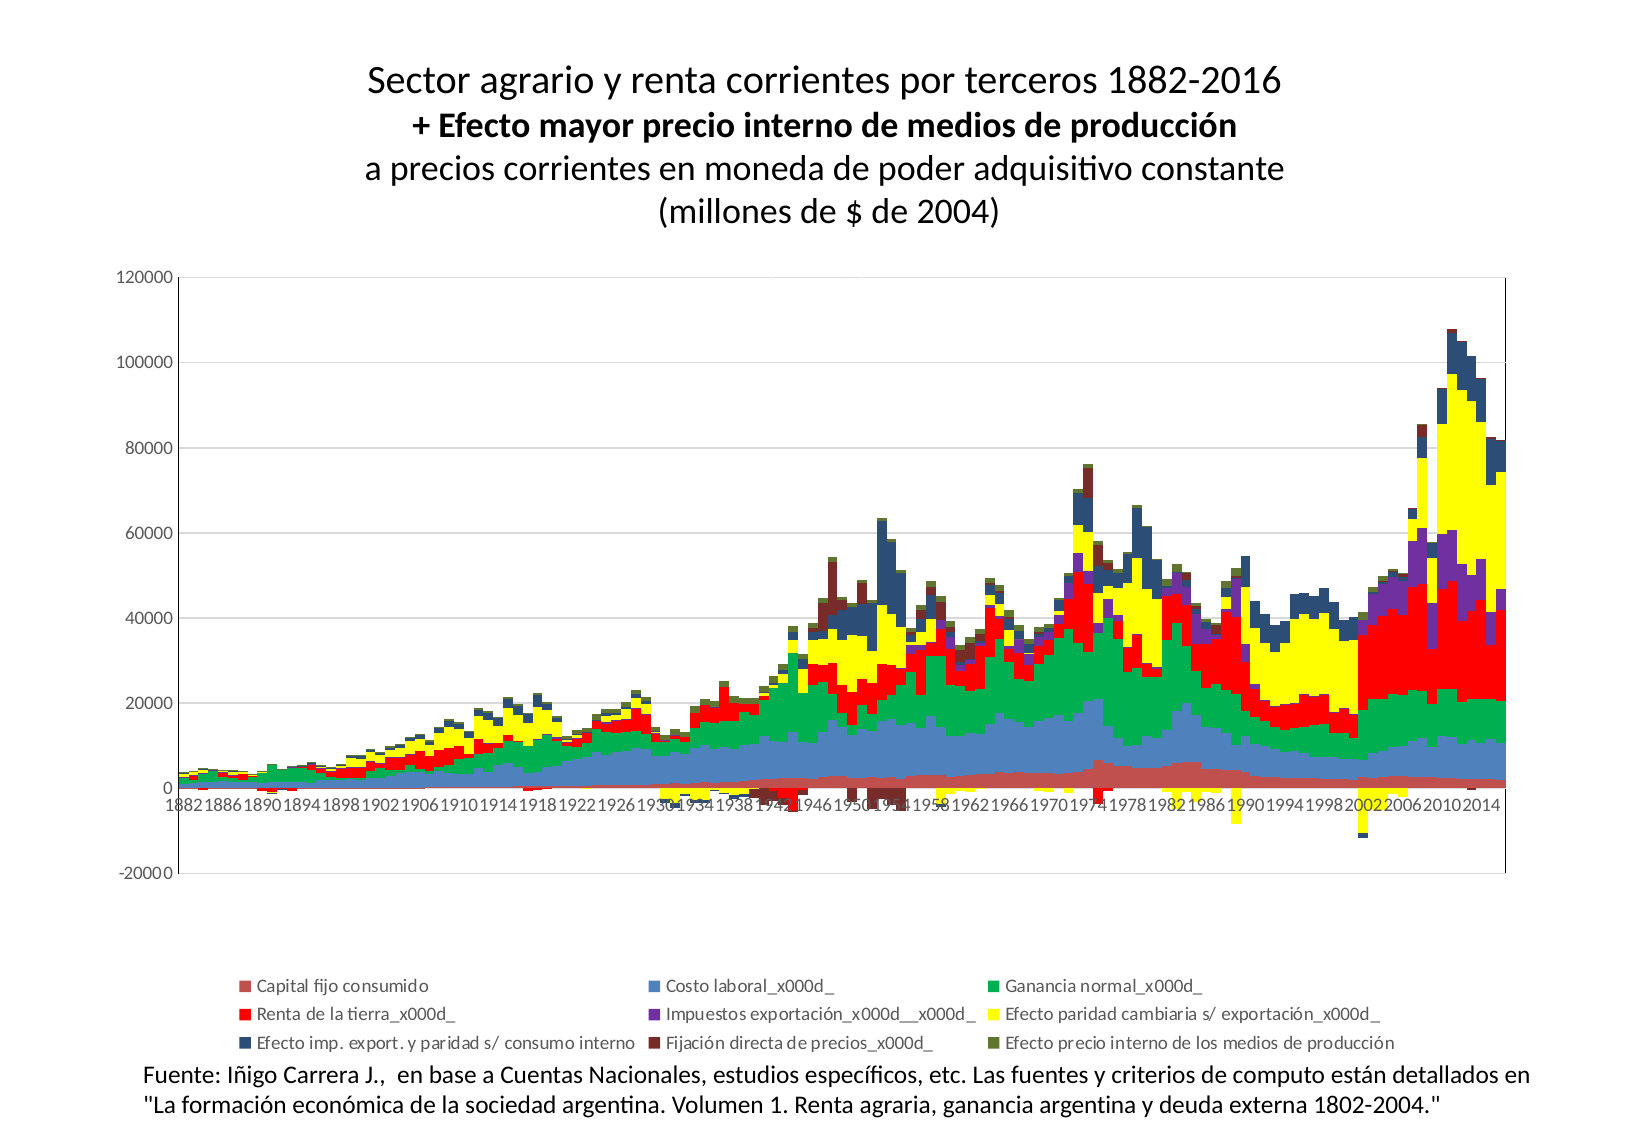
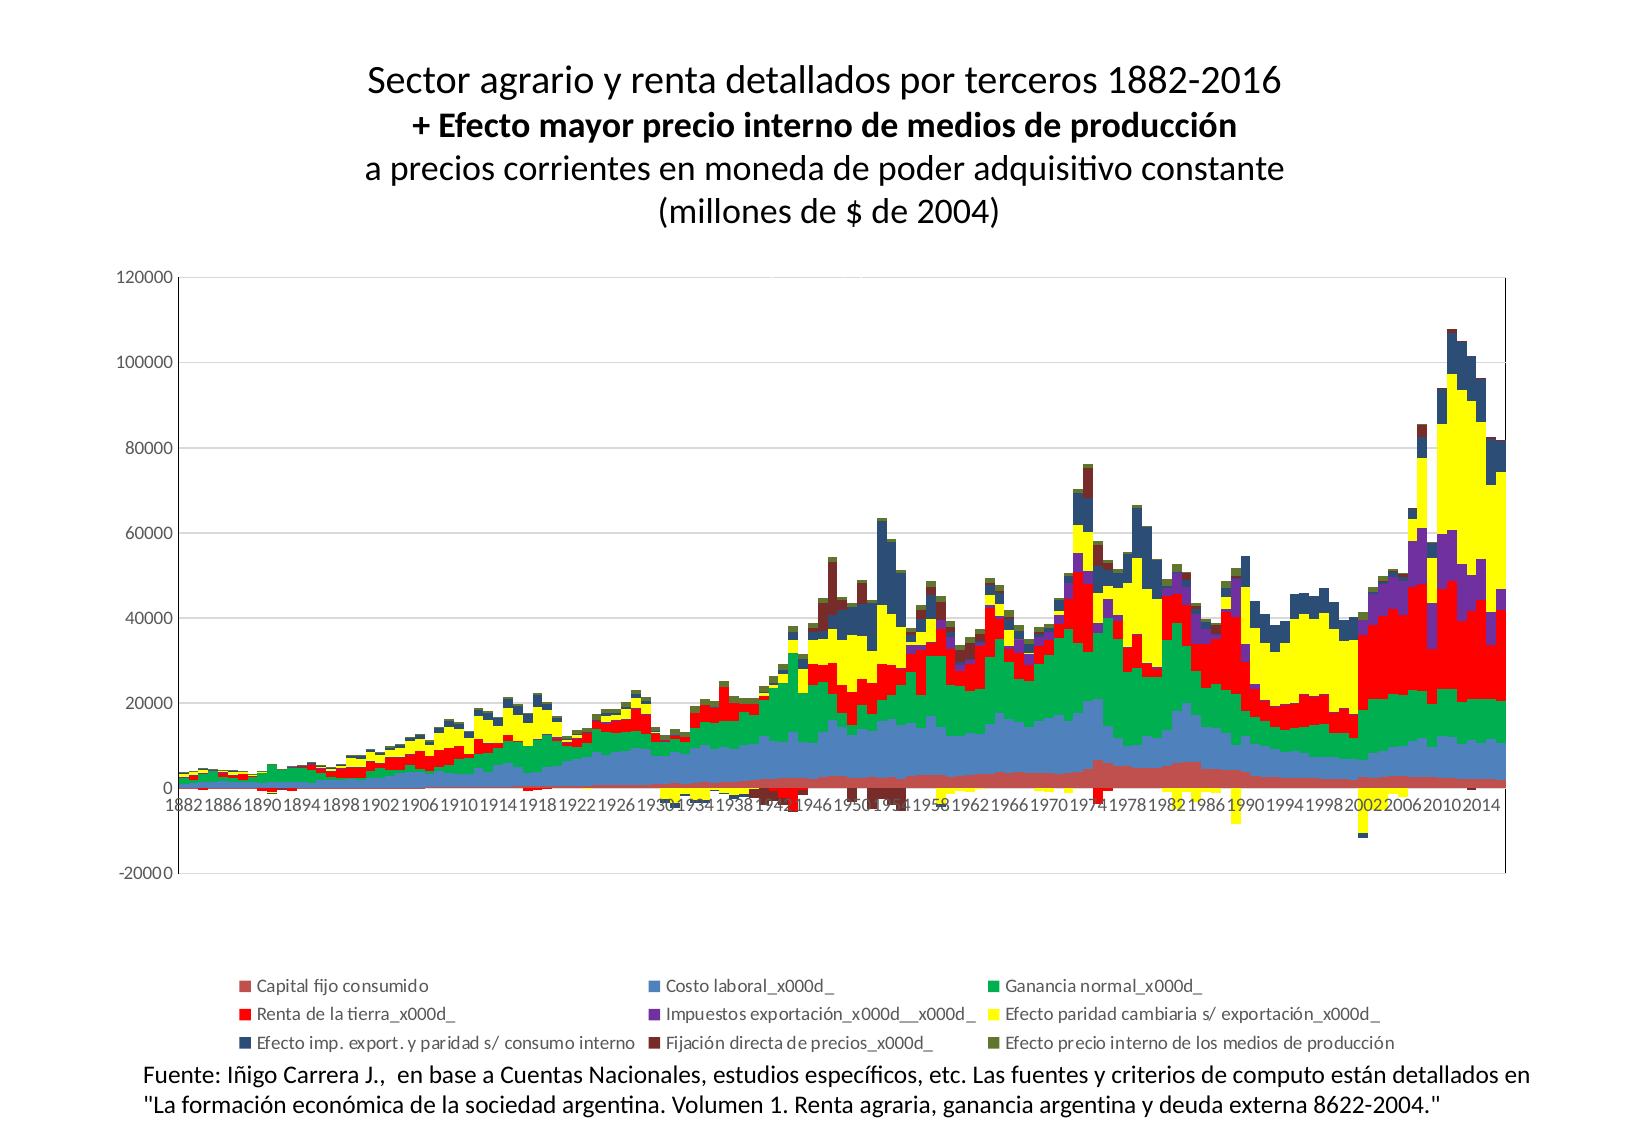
renta corrientes: corrientes -> detallados
1802-2004: 1802-2004 -> 8622-2004
